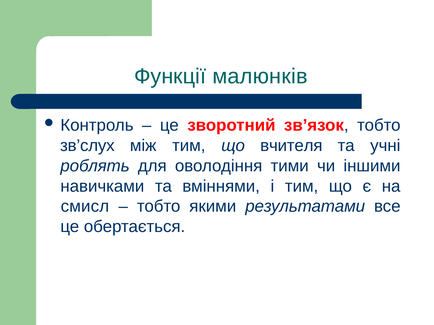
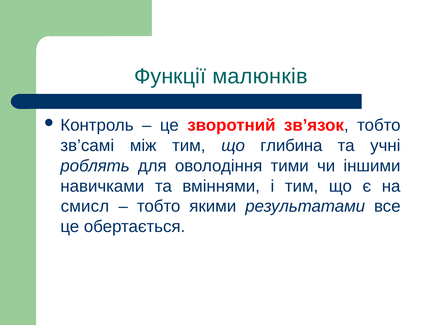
зв’слух: зв’слух -> зв’самі
вчителя: вчителя -> глибина
